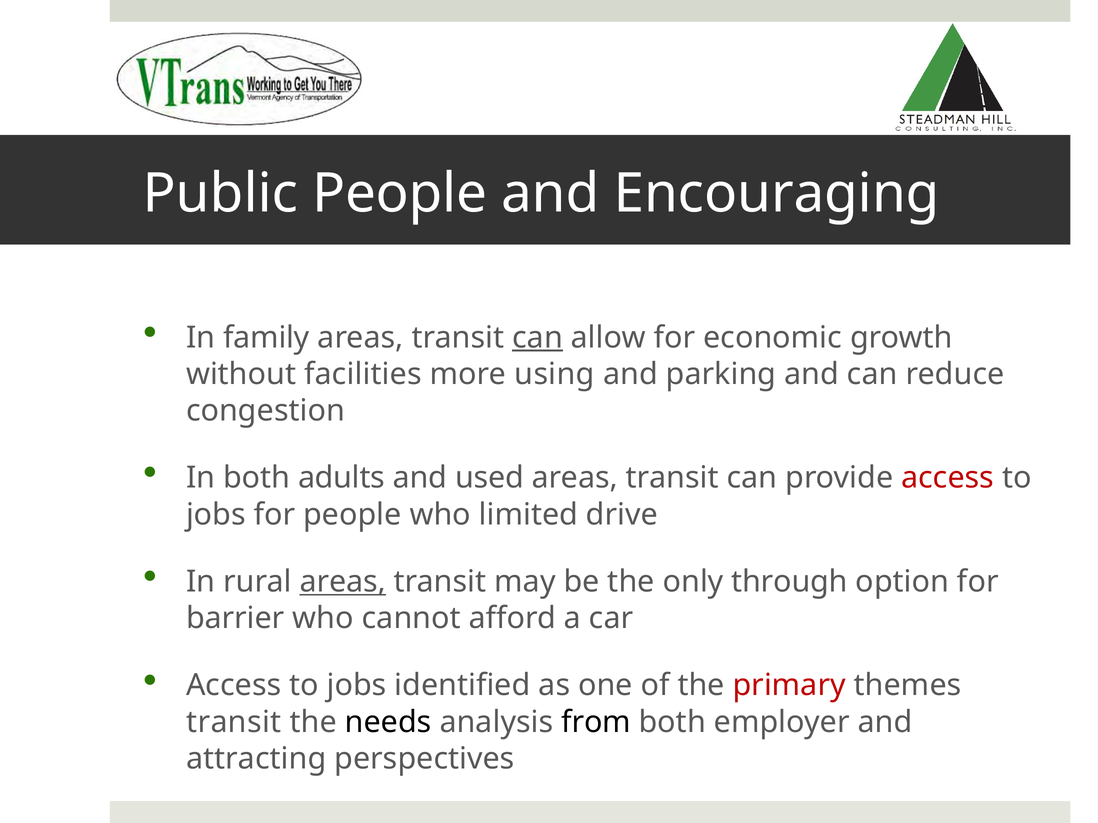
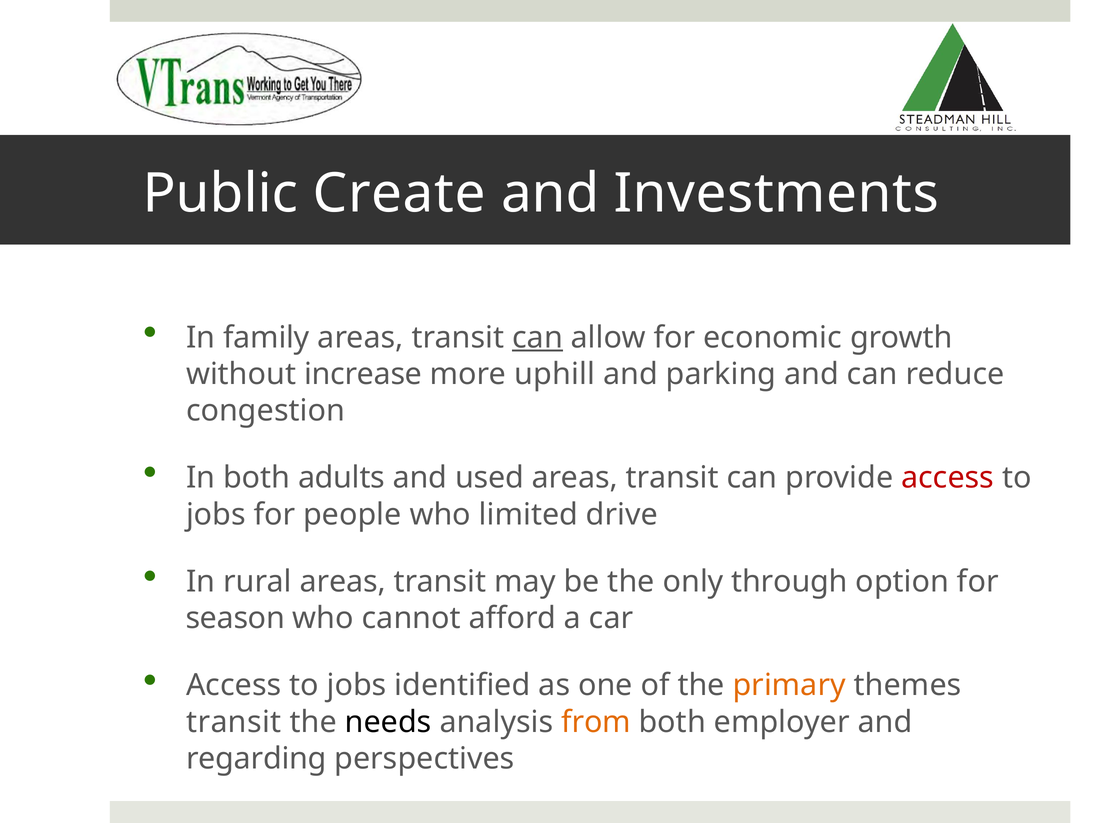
Public People: People -> Create
Encouraging: Encouraging -> Investments
facilities: facilities -> increase
using: using -> uphill
areas at (343, 582) underline: present -> none
barrier: barrier -> season
primary colour: red -> orange
from colour: black -> orange
attracting: attracting -> regarding
